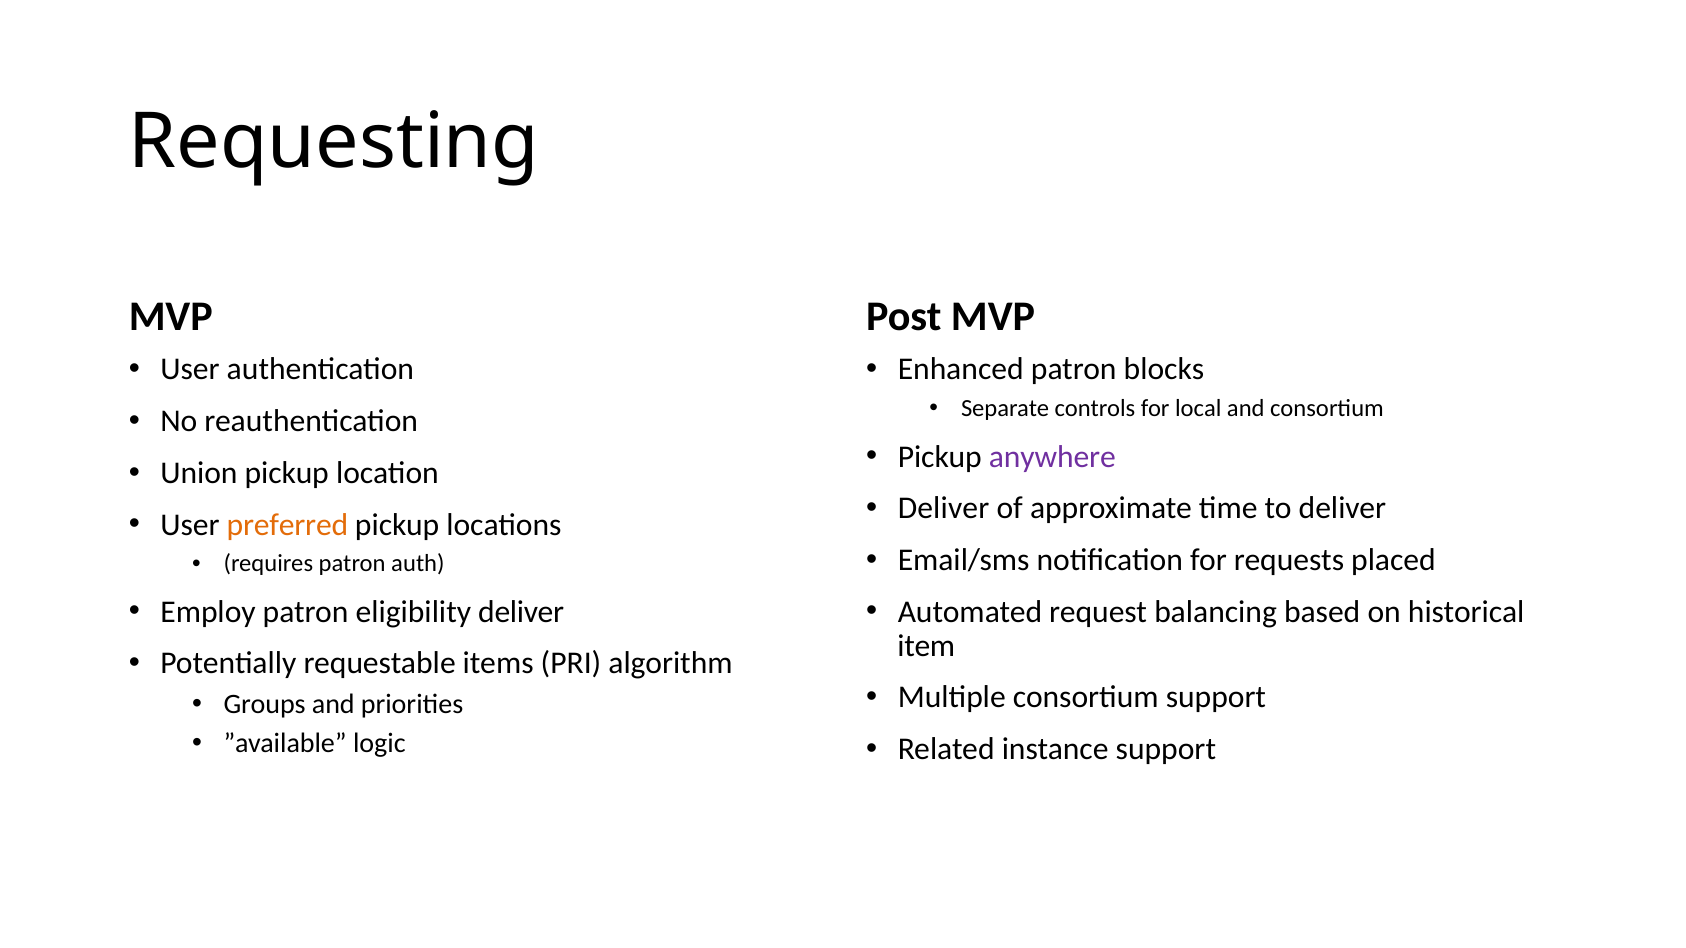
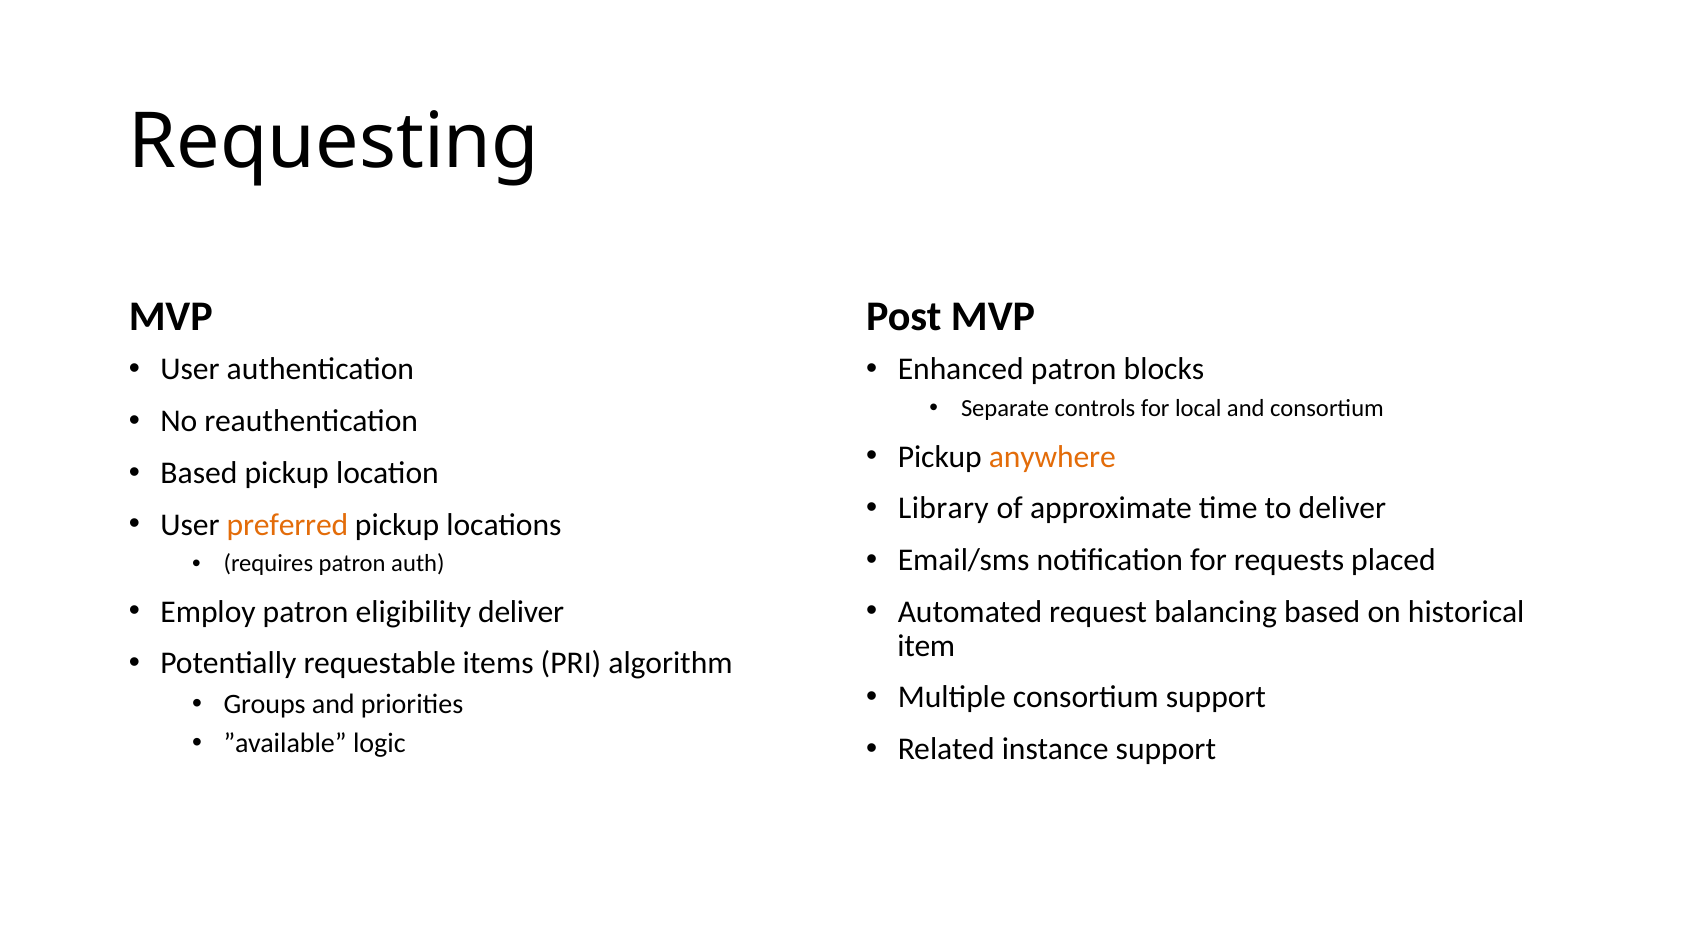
anywhere colour: purple -> orange
Union at (199, 473): Union -> Based
Deliver at (944, 509): Deliver -> Library
